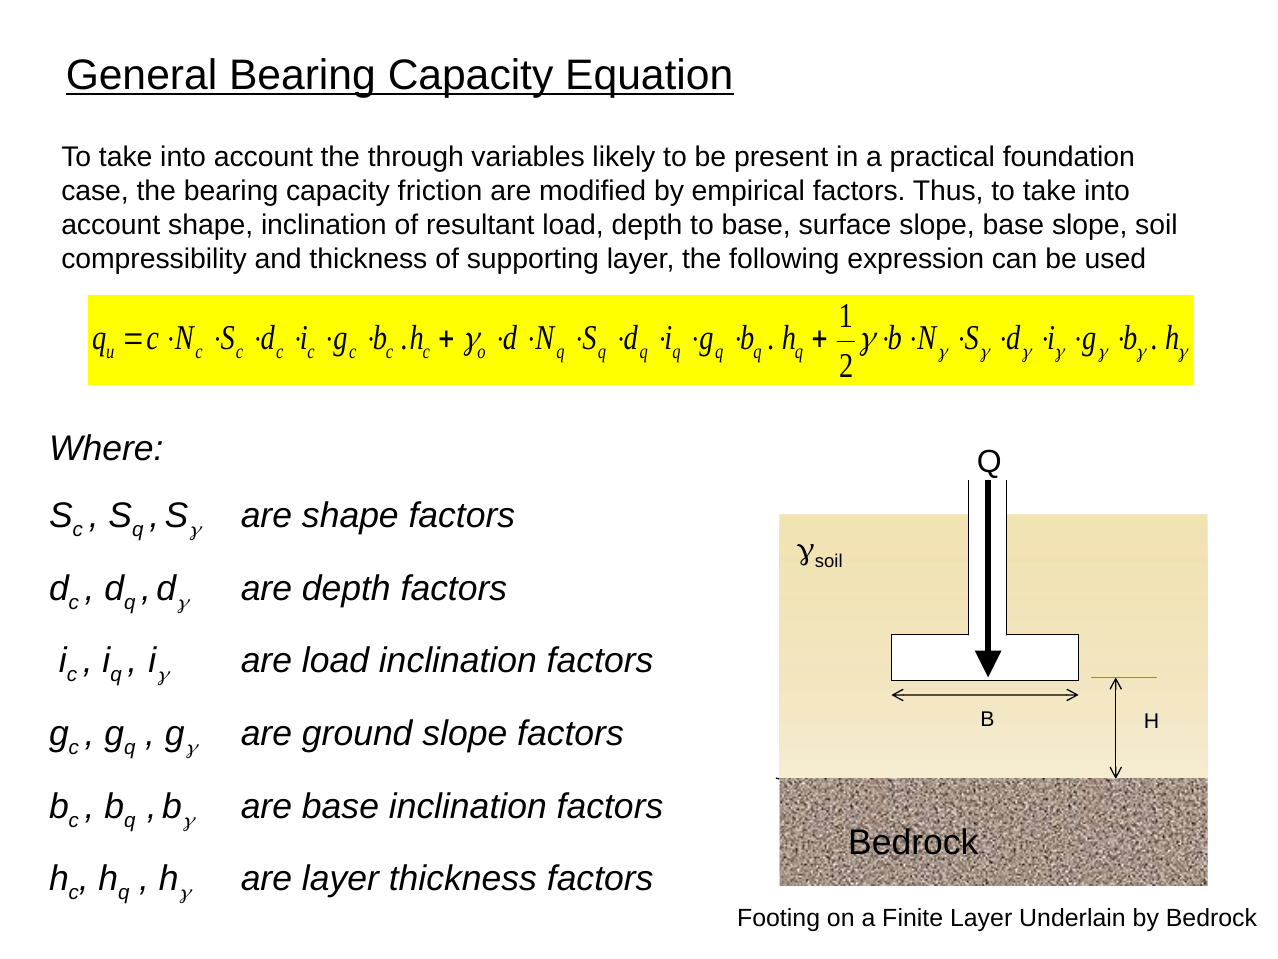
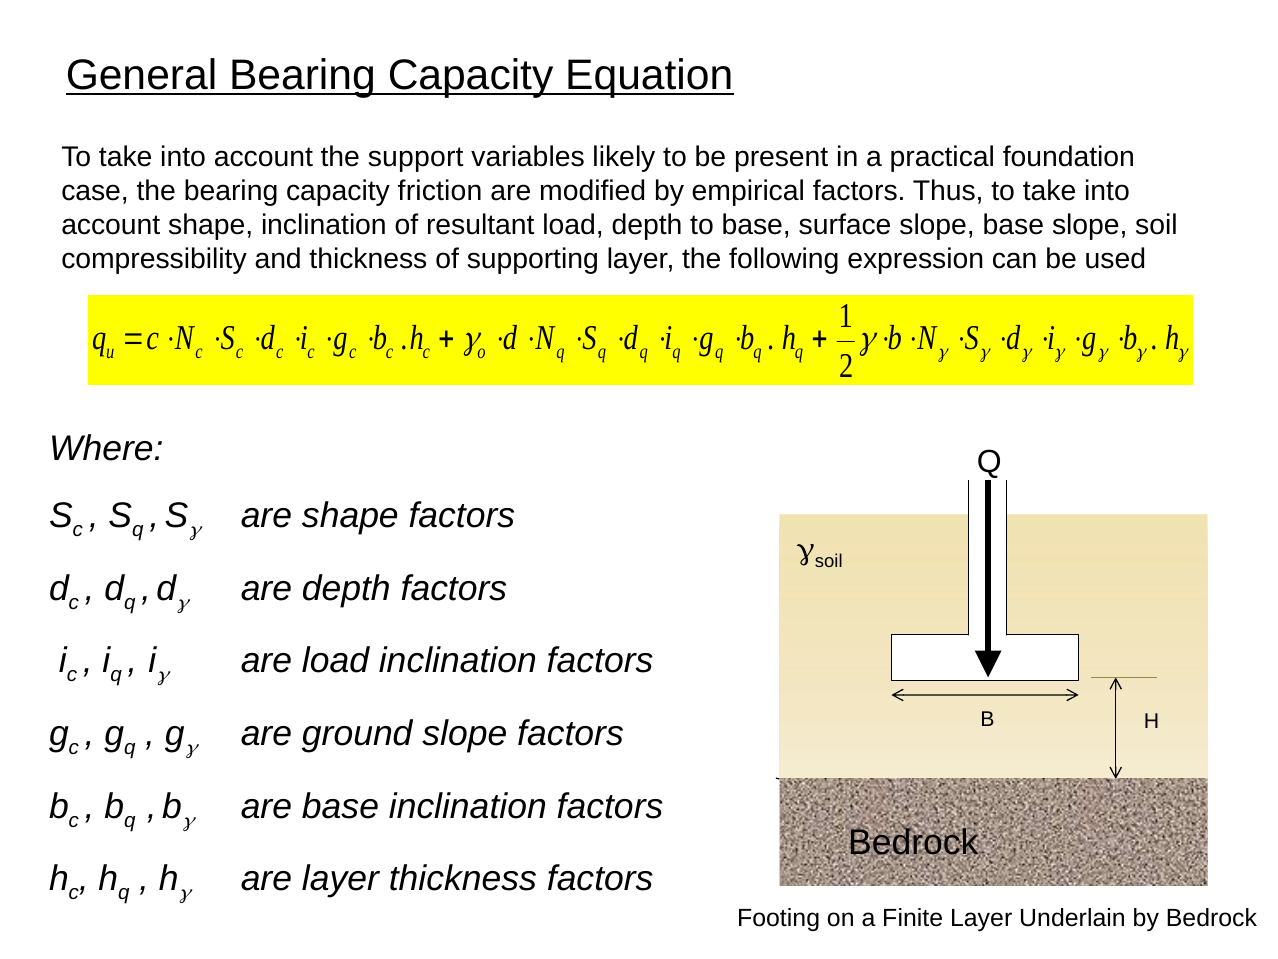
through: through -> support
